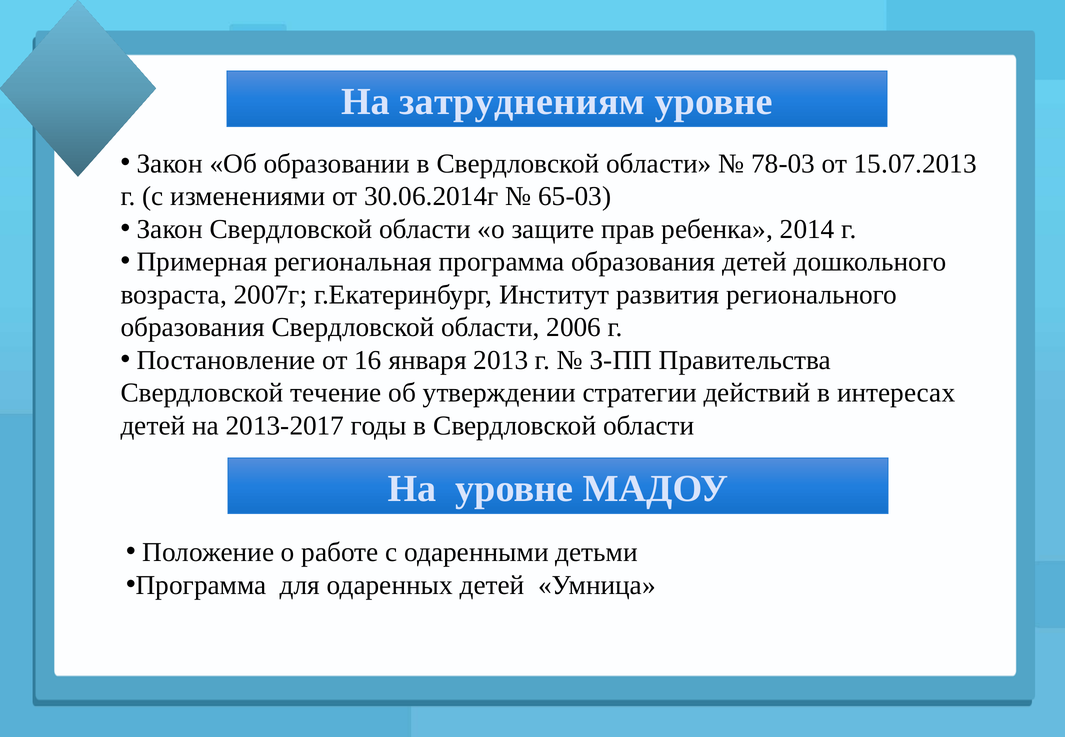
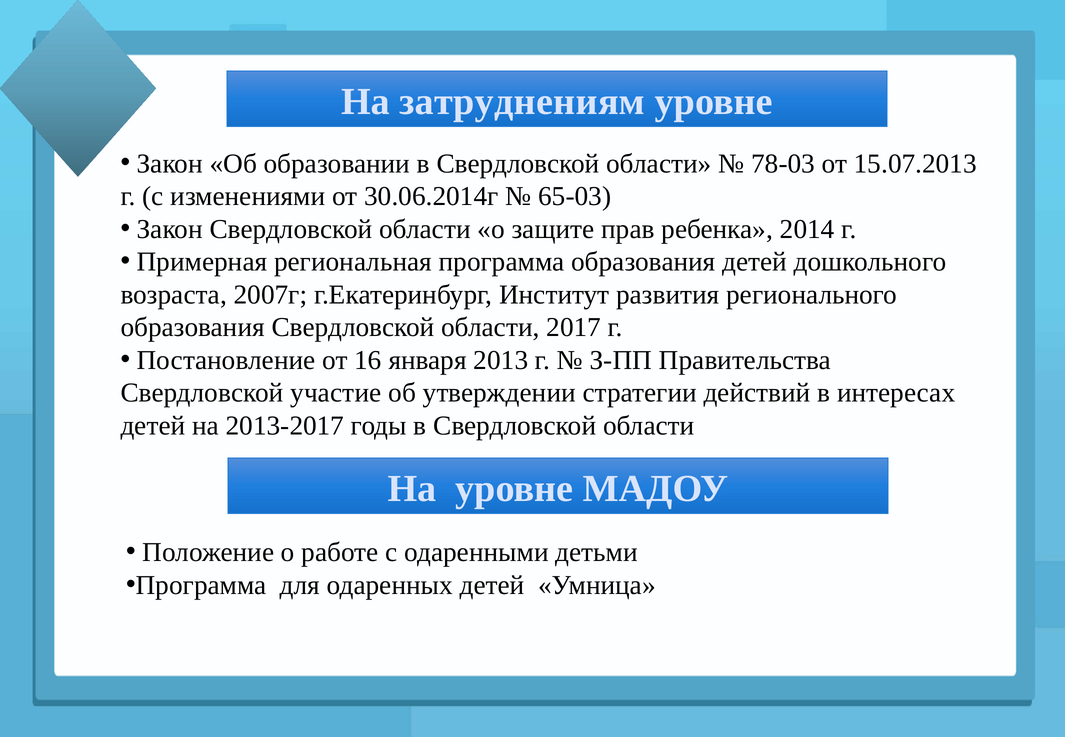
2006: 2006 -> 2017
течение: течение -> участие
